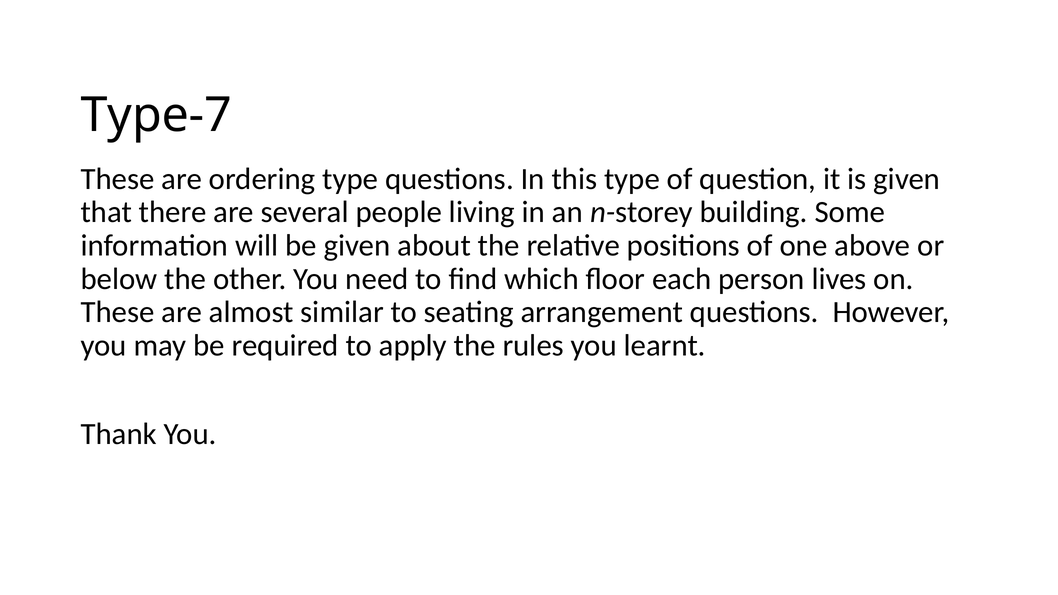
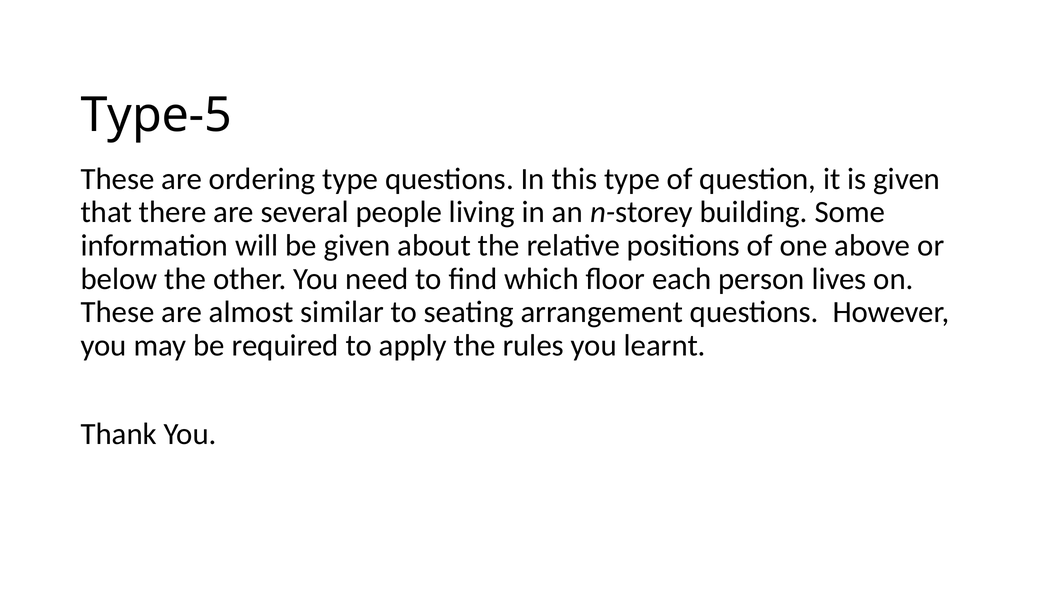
Type-7: Type-7 -> Type-5
